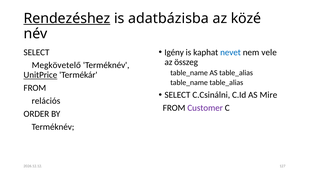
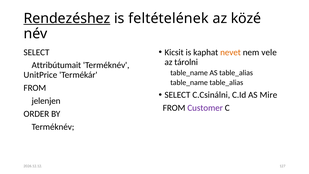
adatbázisba: adatbázisba -> feltételének
Igény: Igény -> Kicsit
nevet colour: blue -> orange
összeg: összeg -> tárolni
Megkövetelő: Megkövetelő -> Attribútumait
UnitPrice underline: present -> none
relációs: relációs -> jelenjen
